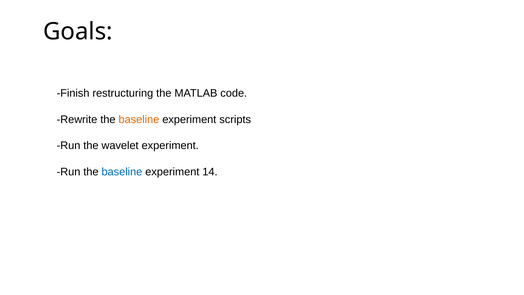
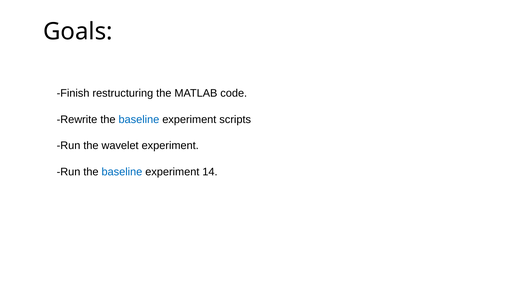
baseline at (139, 119) colour: orange -> blue
